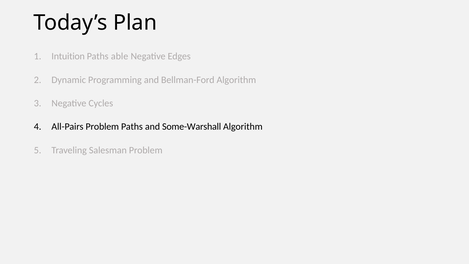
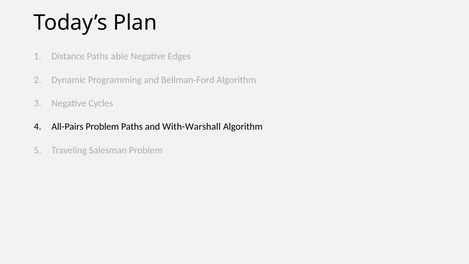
Intuition: Intuition -> Distance
Some-Warshall: Some-Warshall -> With-Warshall
